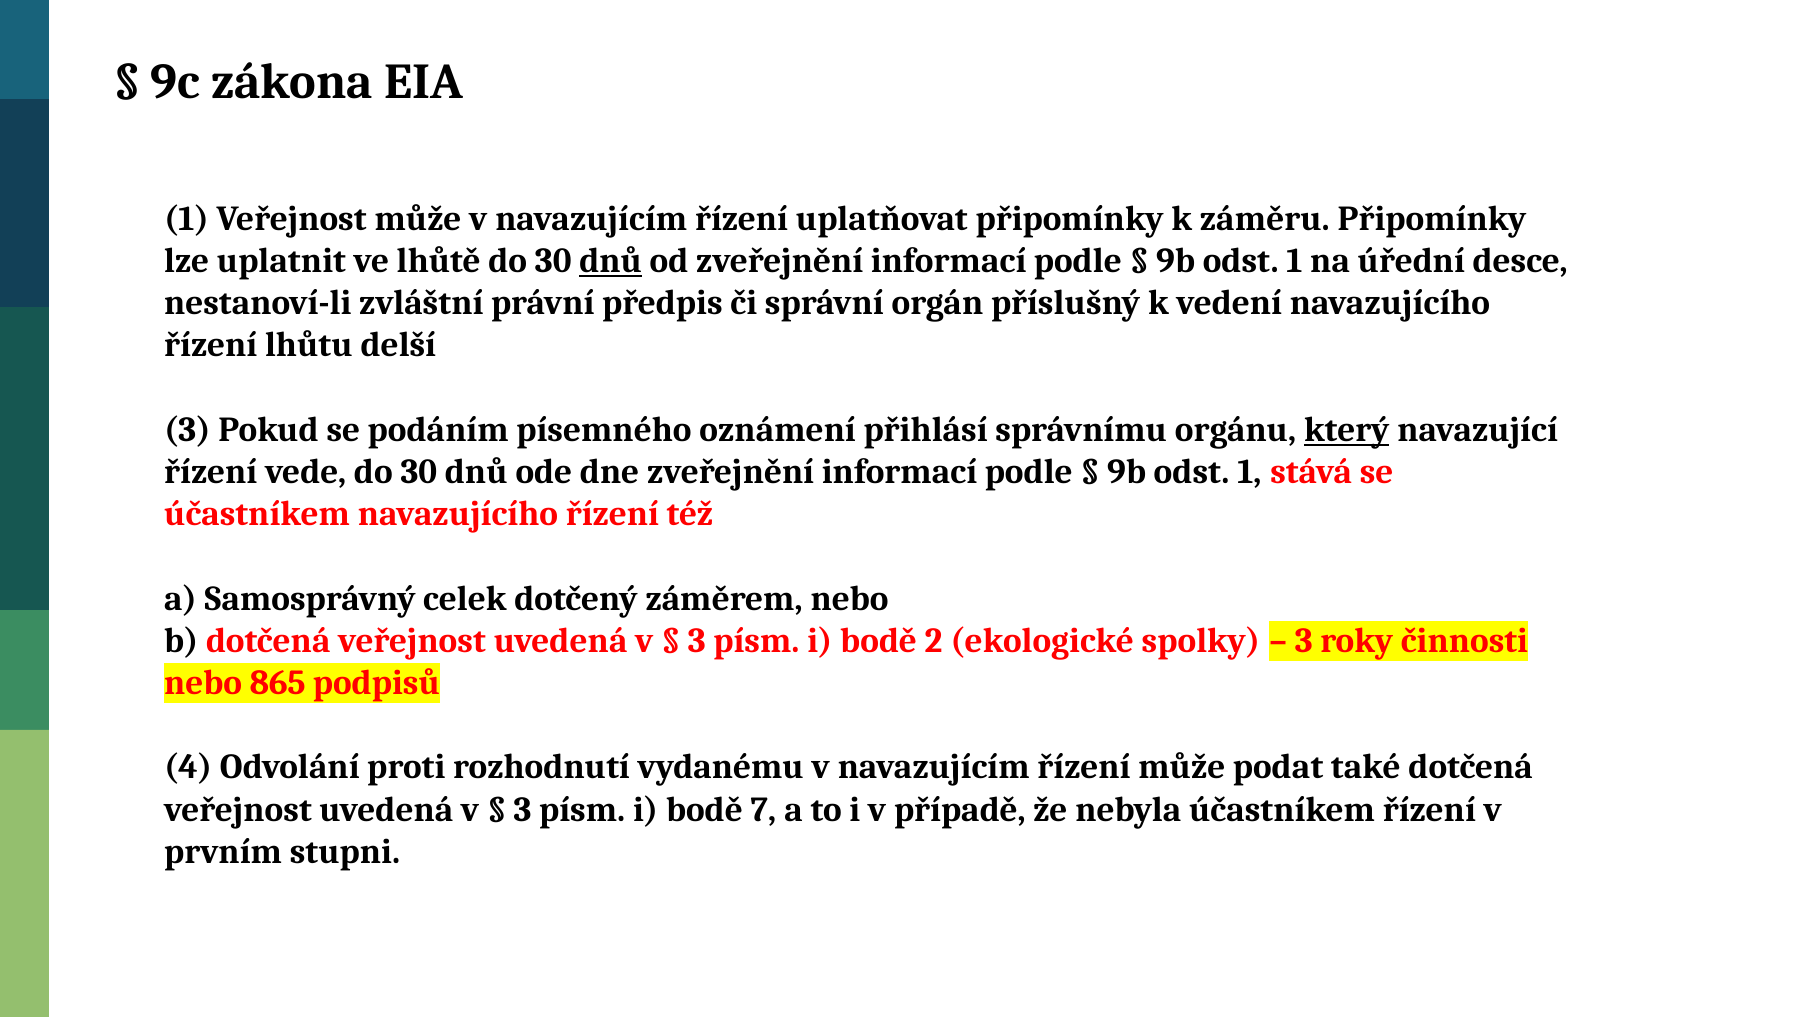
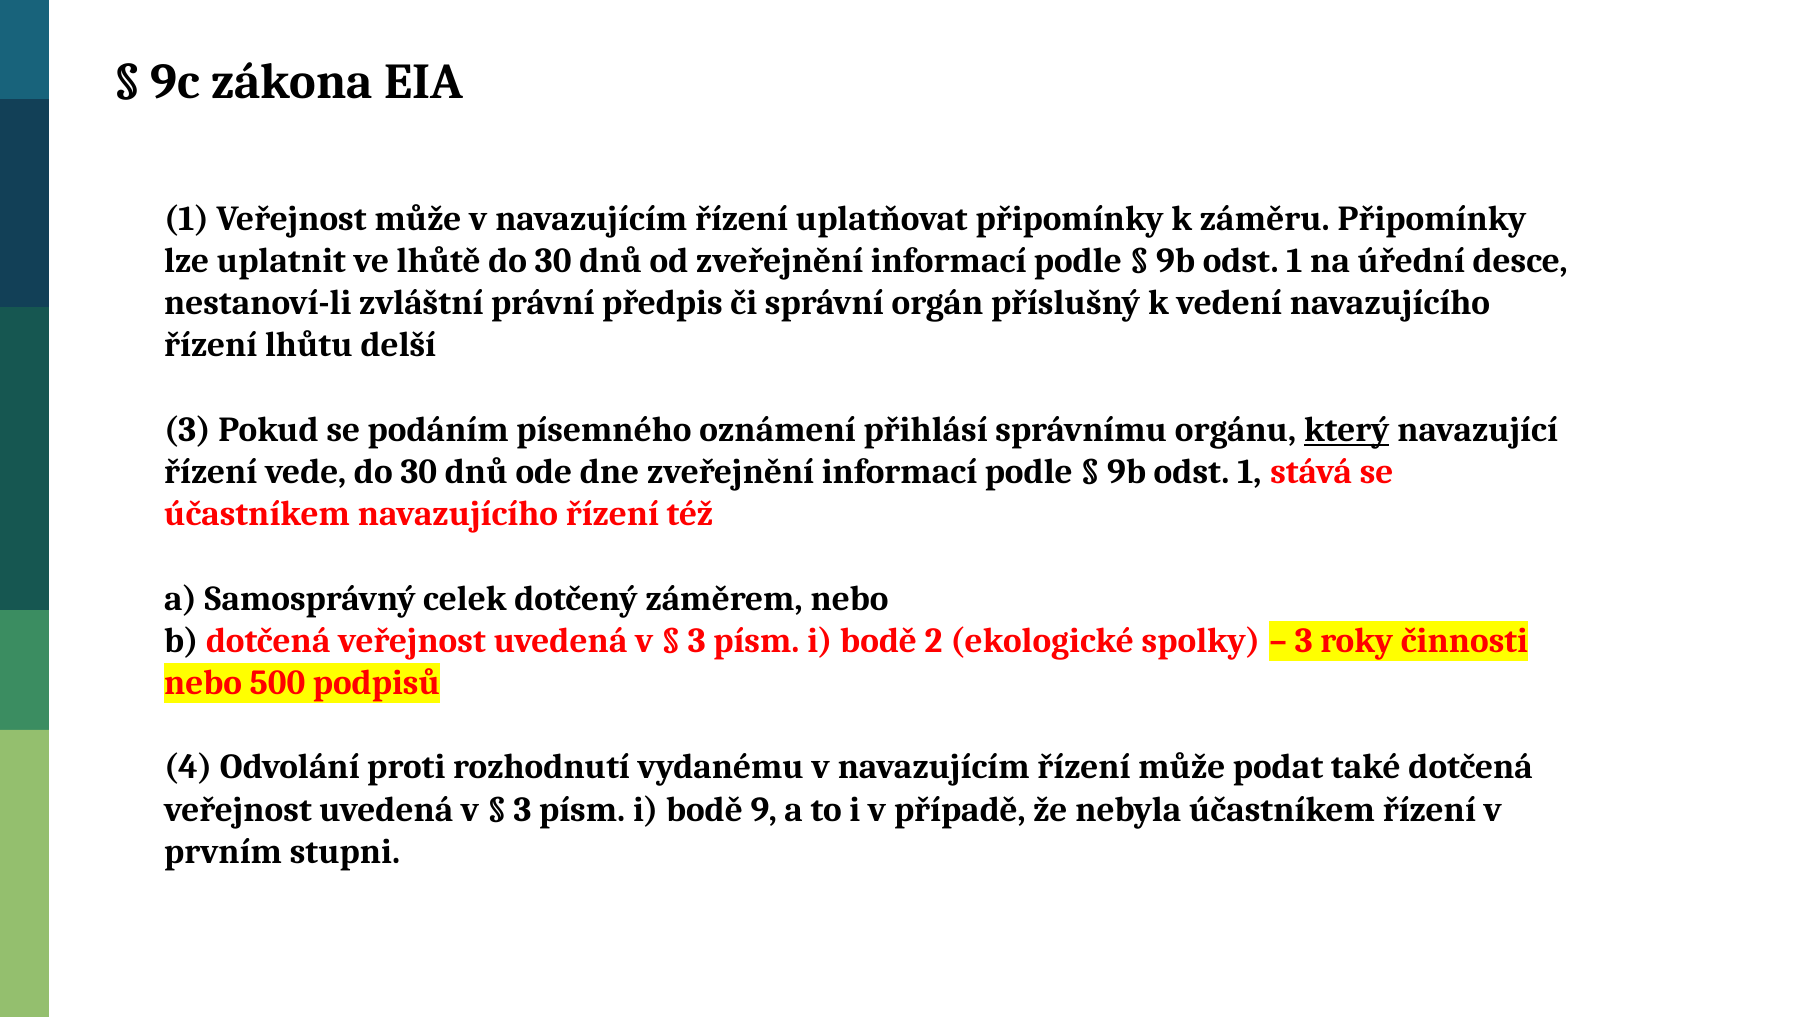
dnů at (611, 261) underline: present -> none
865: 865 -> 500
7: 7 -> 9
